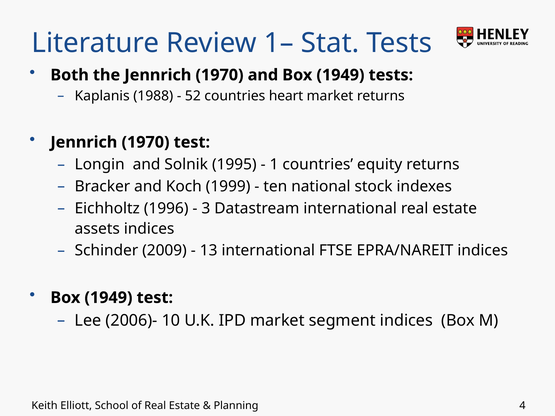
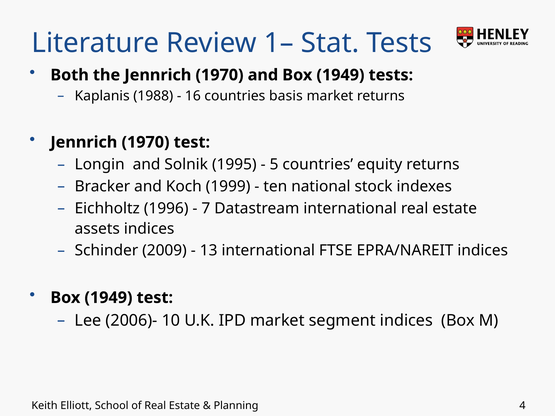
52: 52 -> 16
heart: heart -> basis
1: 1 -> 5
3: 3 -> 7
